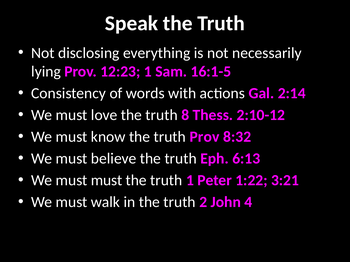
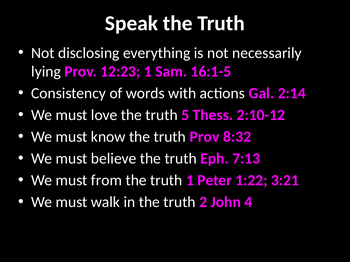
8: 8 -> 5
6:13: 6:13 -> 7:13
must must: must -> from
